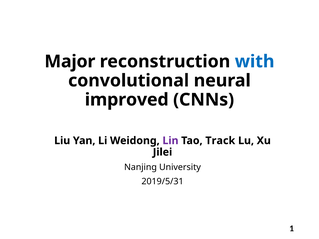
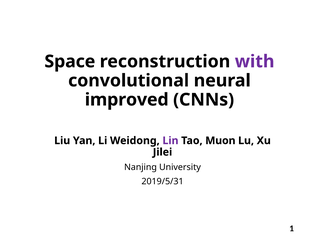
Major: Major -> Space
with colour: blue -> purple
Track: Track -> Muon
